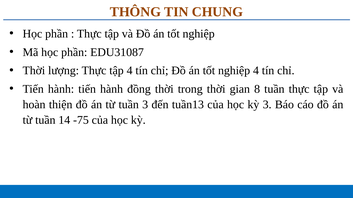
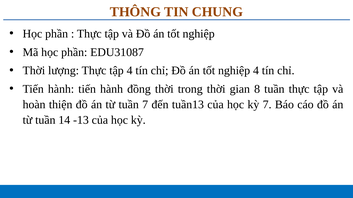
tuần 3: 3 -> 7
kỳ 3: 3 -> 7
-75: -75 -> -13
